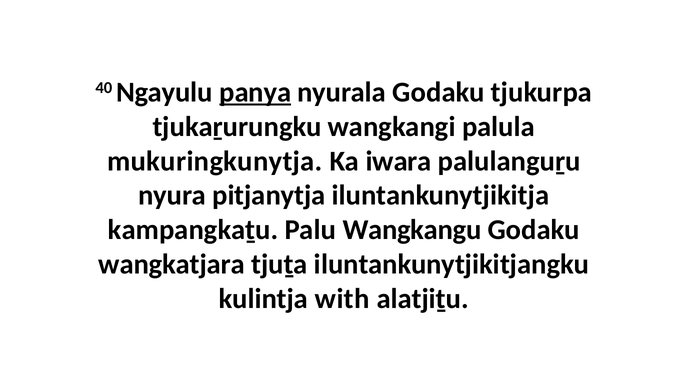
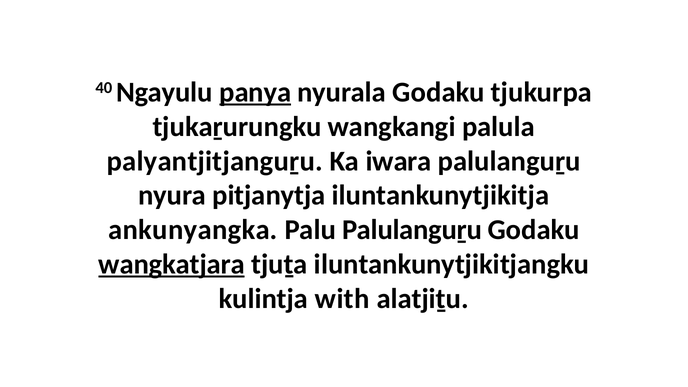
mukuringkunytja: mukuringkunytja -> palyantjitjanguṟu
kampangkaṯu: kampangkaṯu -> ankunyangka
Palu Wangkangu: Wangkangu -> Palulanguṟu
wangkatjara underline: none -> present
